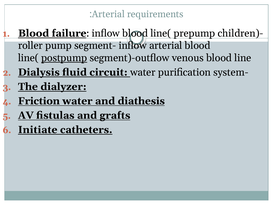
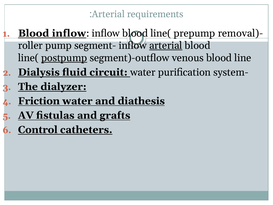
Blood failure: failure -> inflow
children)-: children)- -> removal)-
arterial at (166, 46) underline: none -> present
Initiate: Initiate -> Control
